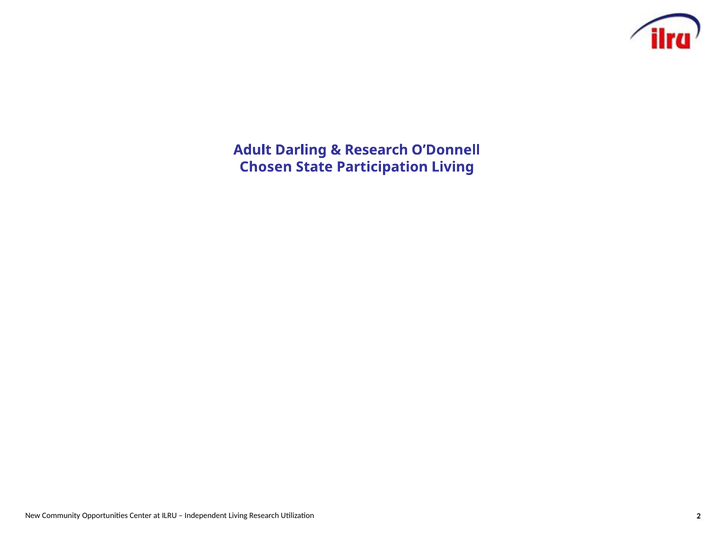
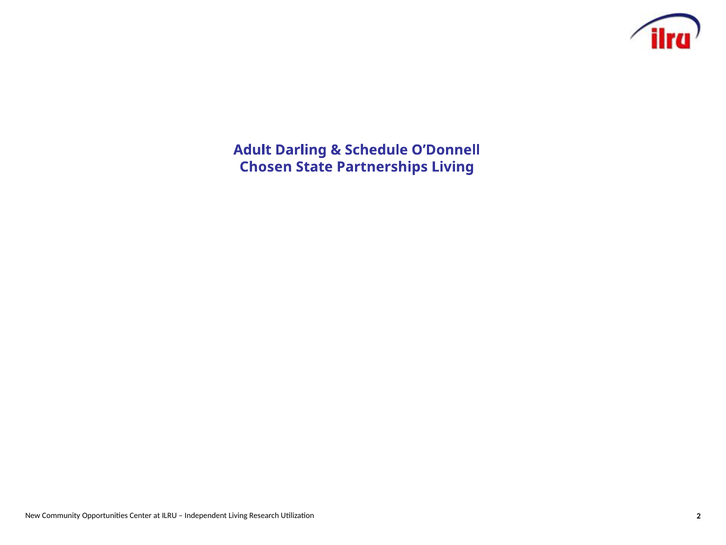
Research at (376, 150): Research -> Schedule
Participation: Participation -> Partnerships
